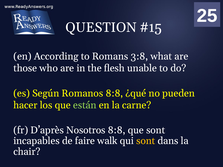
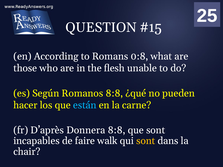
3:8: 3:8 -> 0:8
están colour: light green -> light blue
Nosotros: Nosotros -> Donnera
